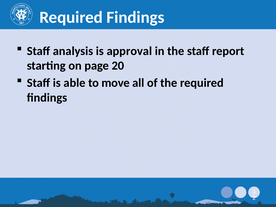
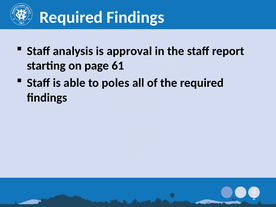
20: 20 -> 61
move: move -> poles
